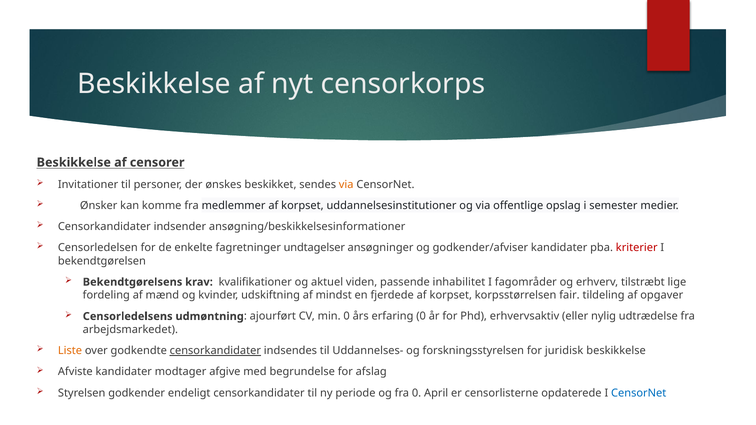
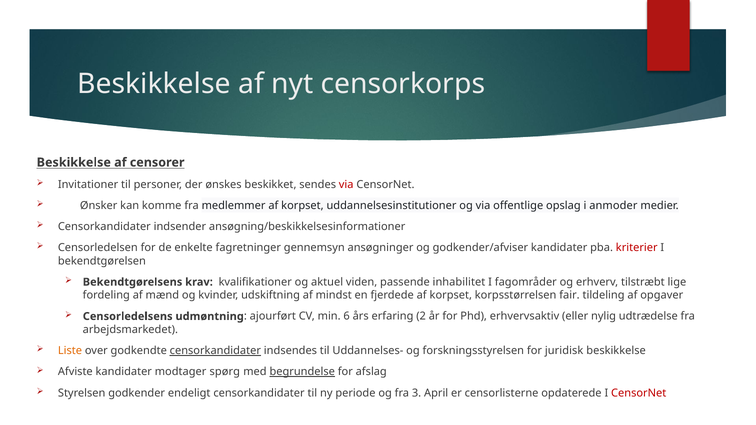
via at (346, 184) colour: orange -> red
semester: semester -> anmoder
undtagelser: undtagelser -> gennemsyn
min 0: 0 -> 6
erfaring 0: 0 -> 2
afgive: afgive -> spørg
begrundelse underline: none -> present
fra 0: 0 -> 3
CensorNet at (639, 393) colour: blue -> red
